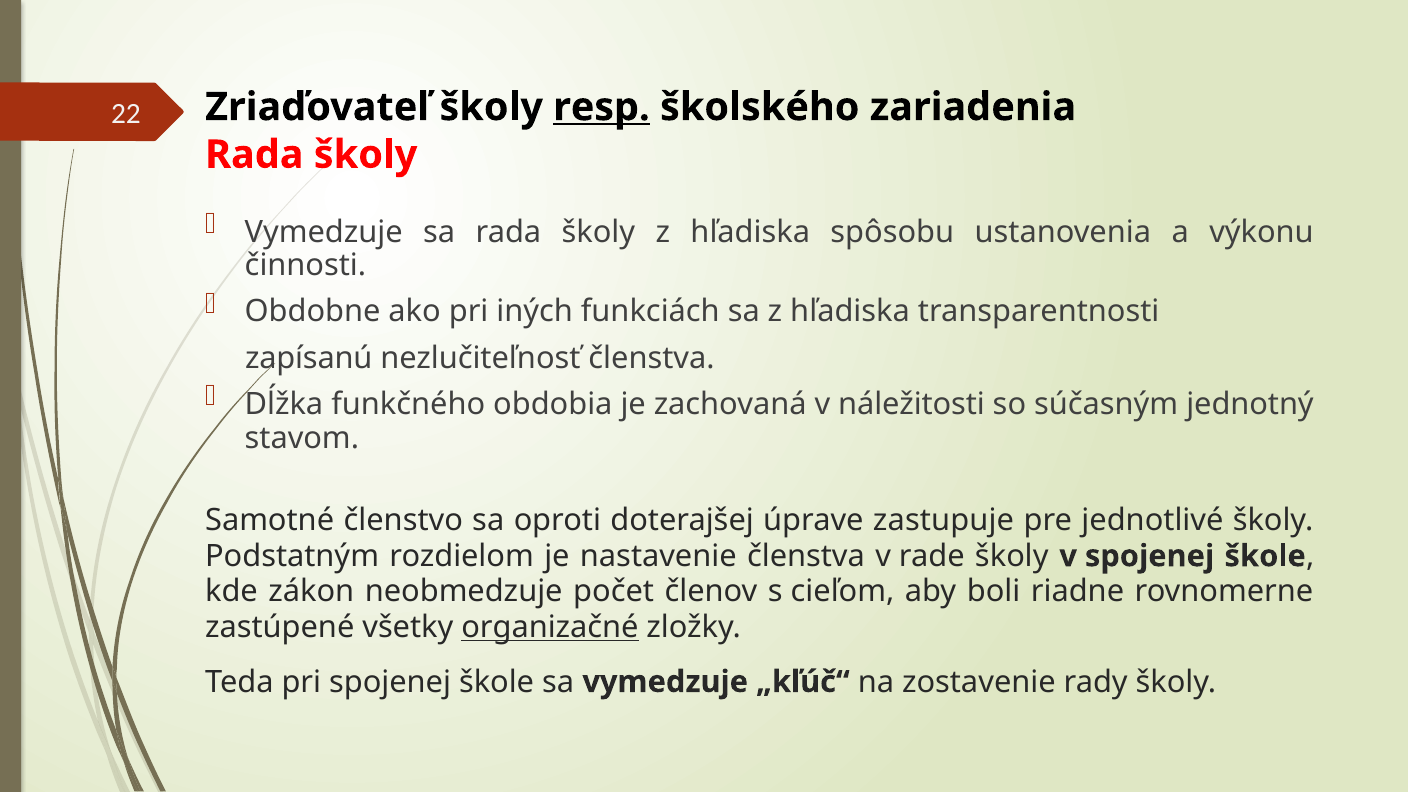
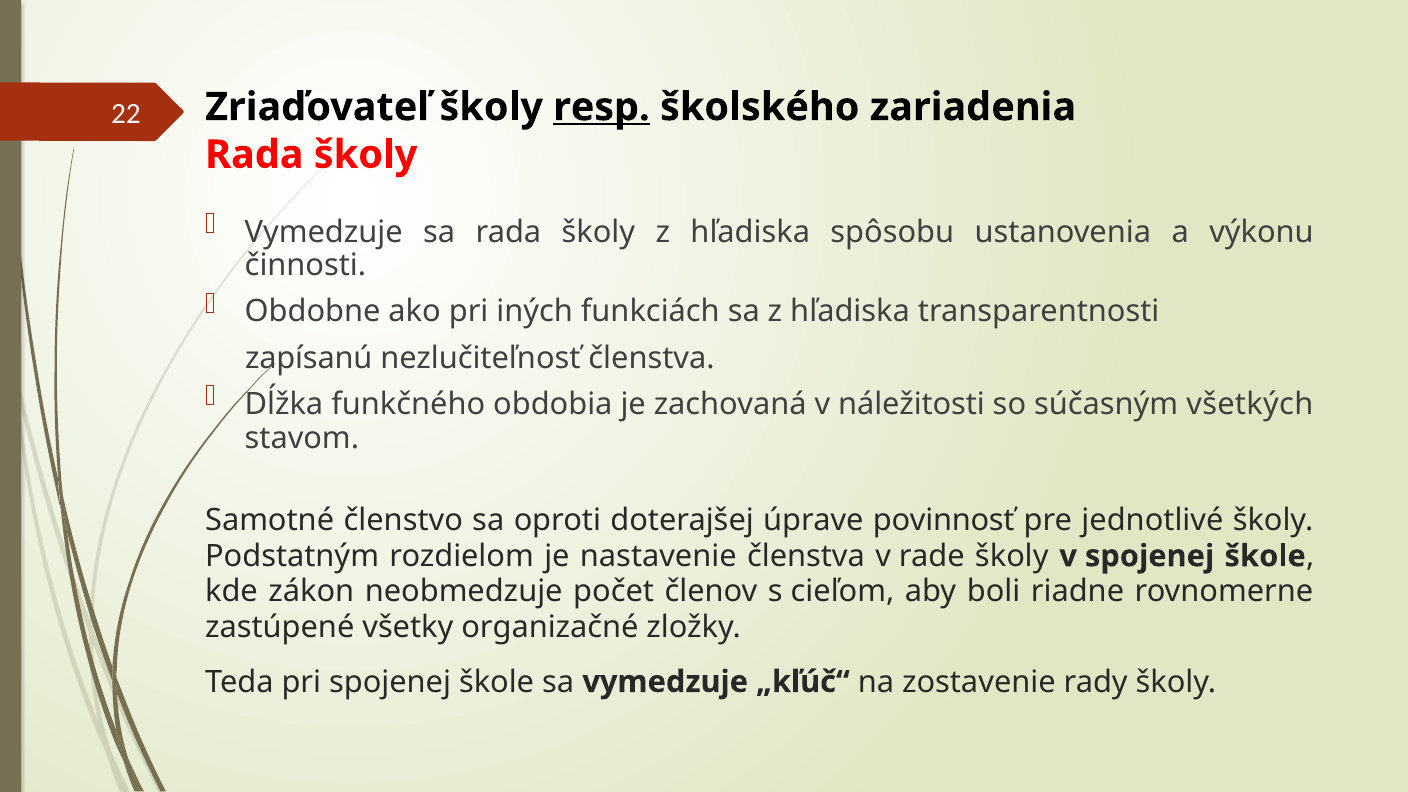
jednotný: jednotný -> všetkých
zastupuje: zastupuje -> povinnosť
organizačné underline: present -> none
